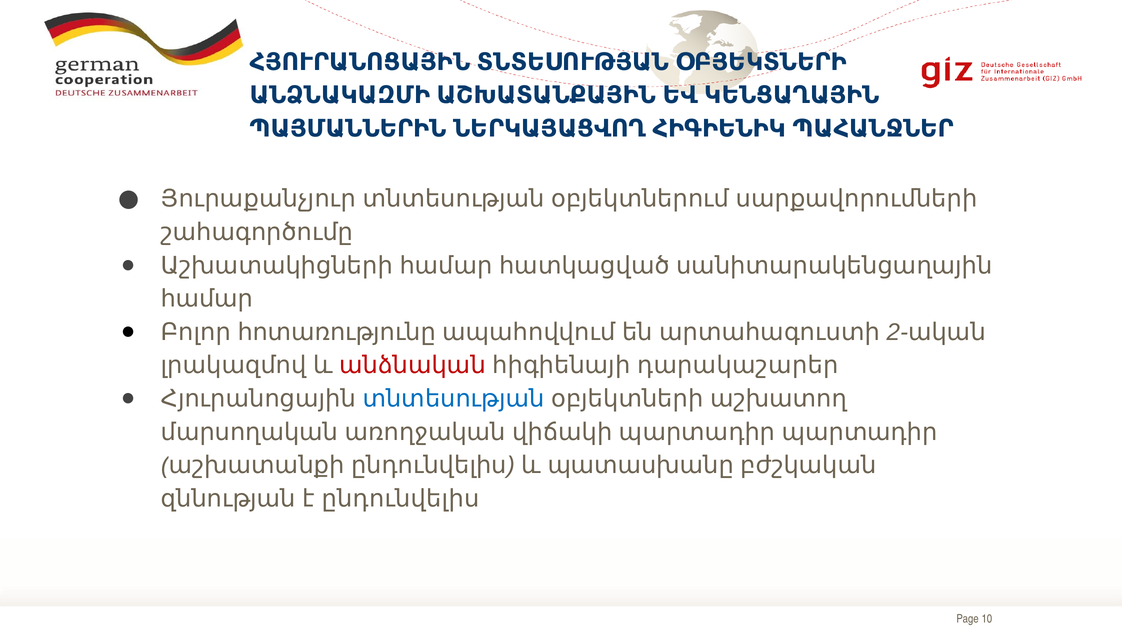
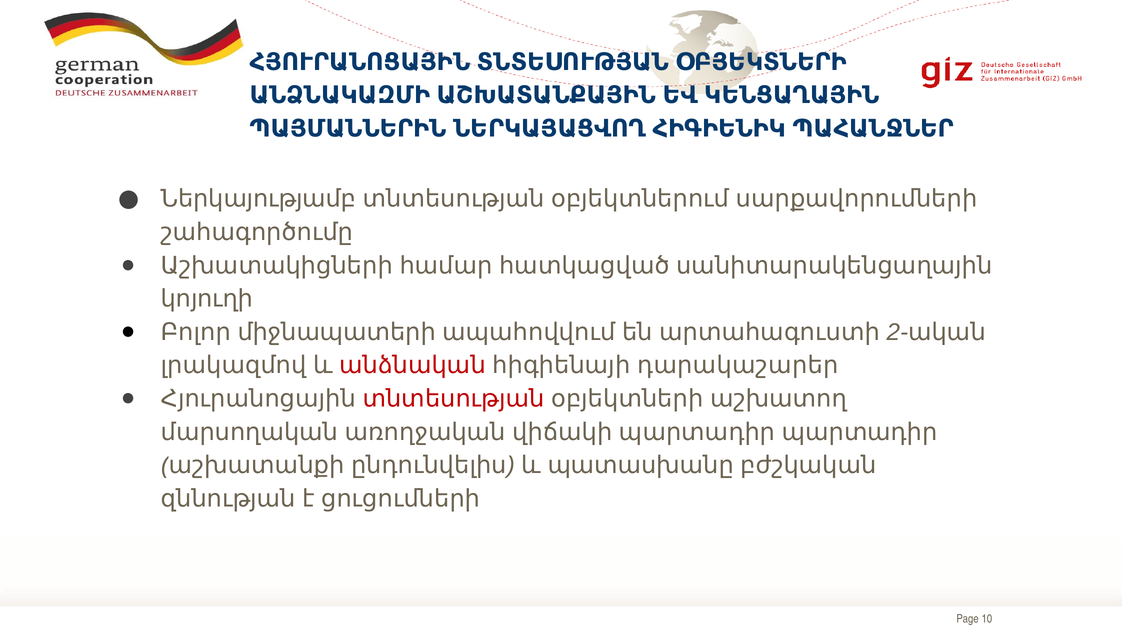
Յուրաքանչյուր: Յուրաքանչյուր -> Ներկայությամբ
համար at (207, 299): համար -> կոյուղի
հոտառությունը: հոտառությունը -> միջնապատերի
տնտեսության at (454, 399) colour: blue -> red
է ընդունվելիս: ընդունվելիս -> ցուցումների
